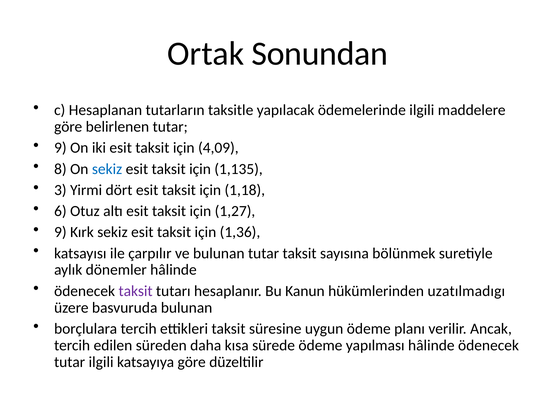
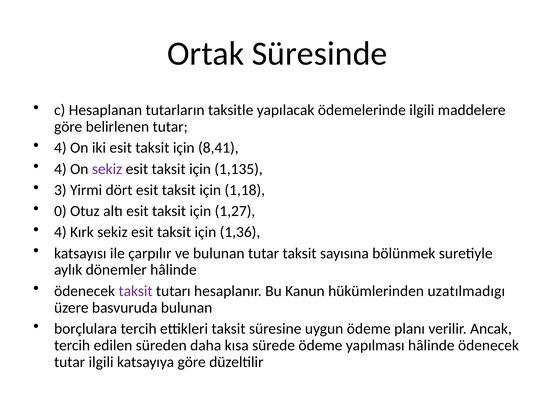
Sonundan: Sonundan -> Süresinde
9 at (60, 148): 9 -> 4
4,09: 4,09 -> 8,41
8 at (60, 169): 8 -> 4
sekiz at (107, 169) colour: blue -> purple
6: 6 -> 0
9 at (60, 232): 9 -> 4
